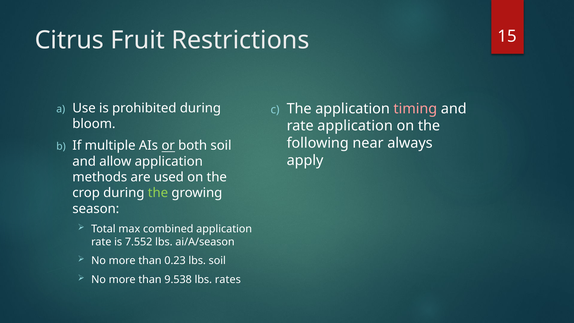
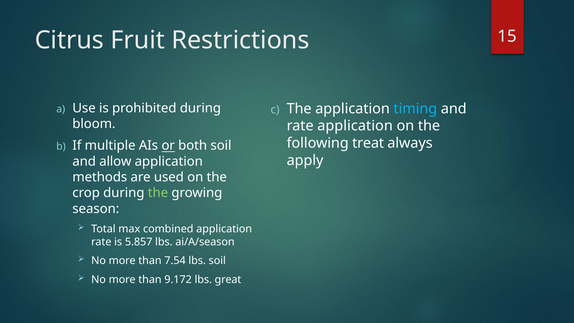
timing colour: pink -> light blue
near: near -> treat
7.552: 7.552 -> 5.857
0.23: 0.23 -> 7.54
9.538: 9.538 -> 9.172
rates: rates -> great
